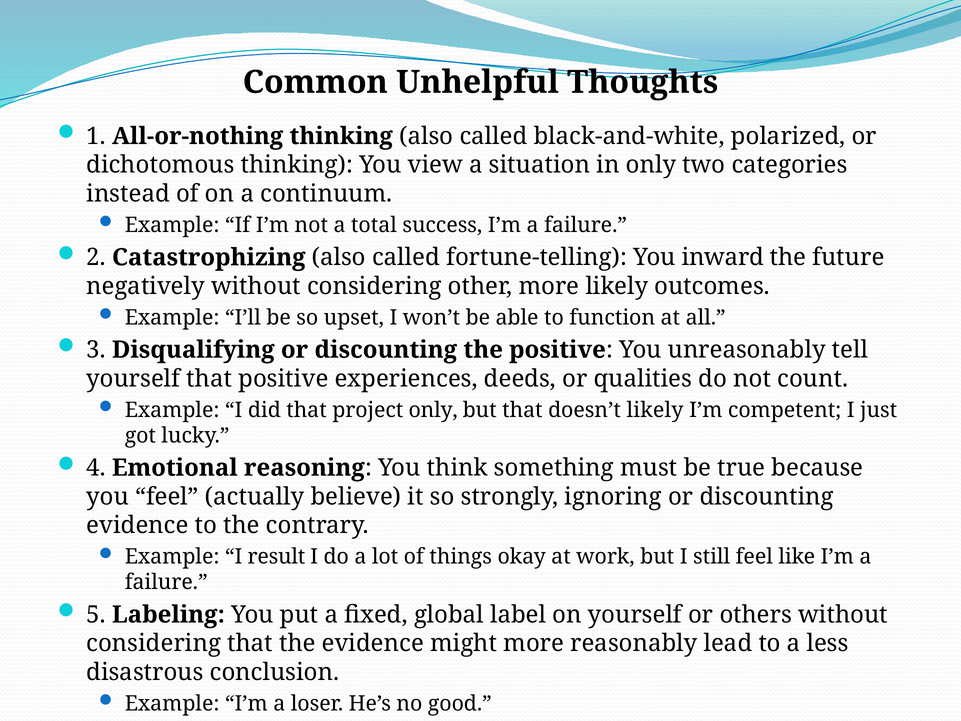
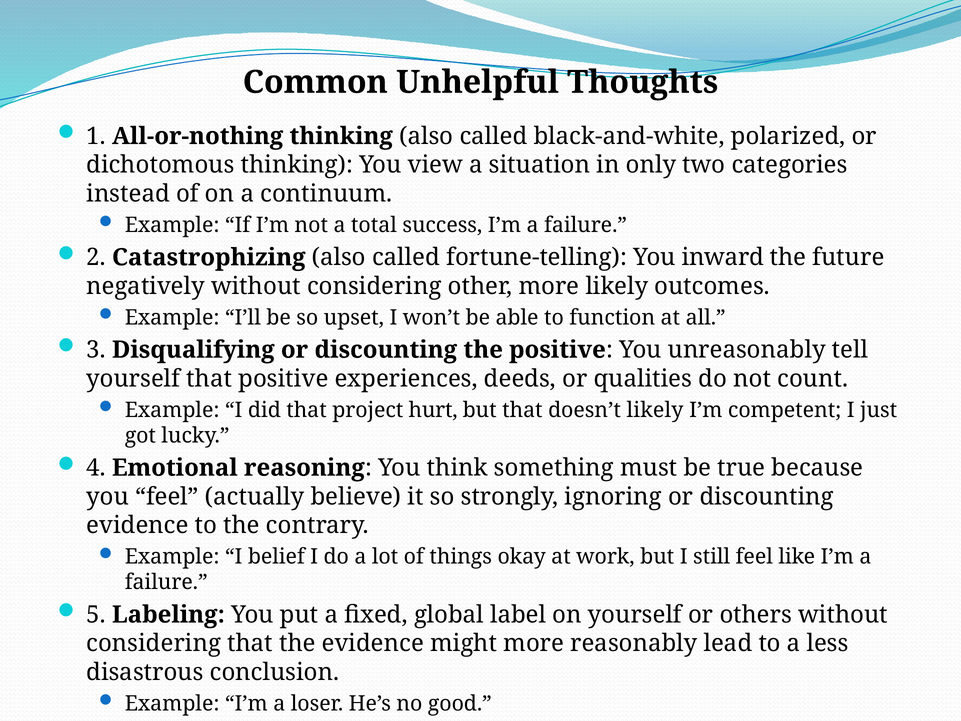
project only: only -> hurt
result: result -> belief
